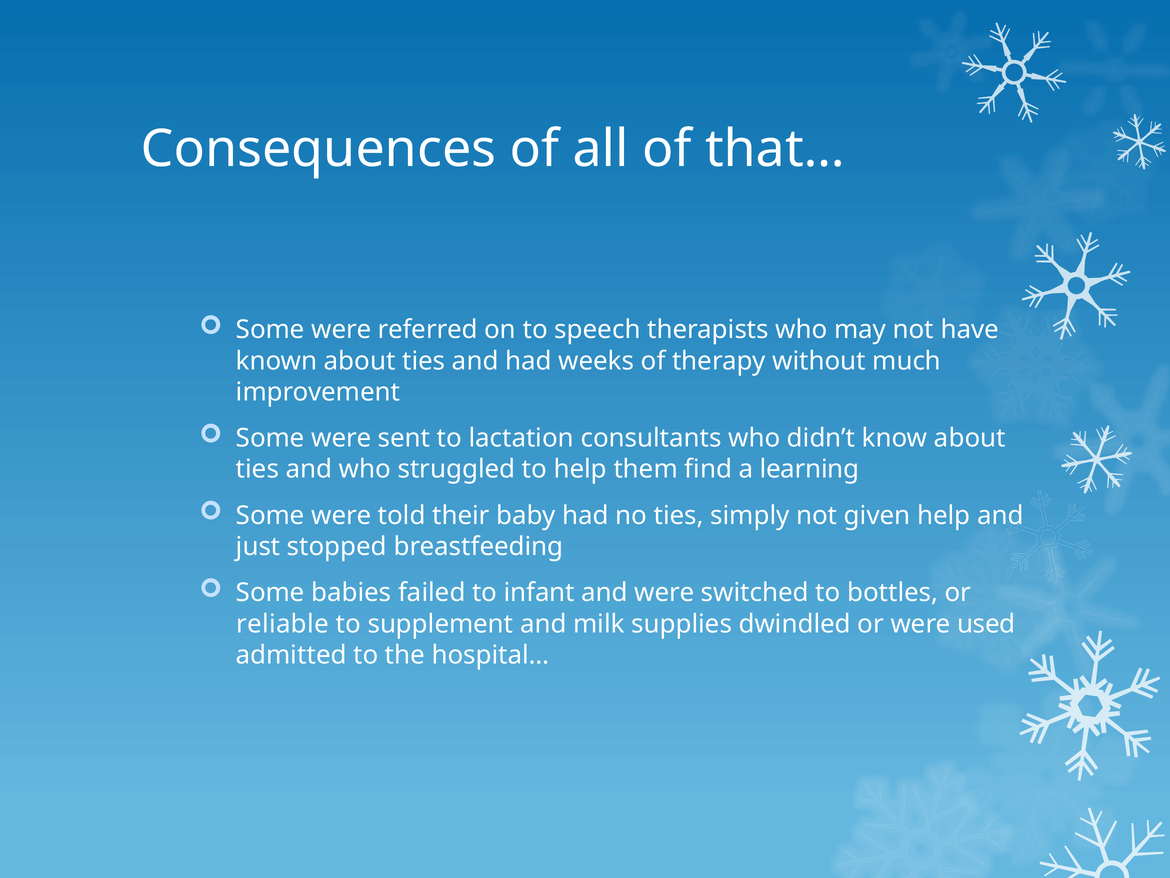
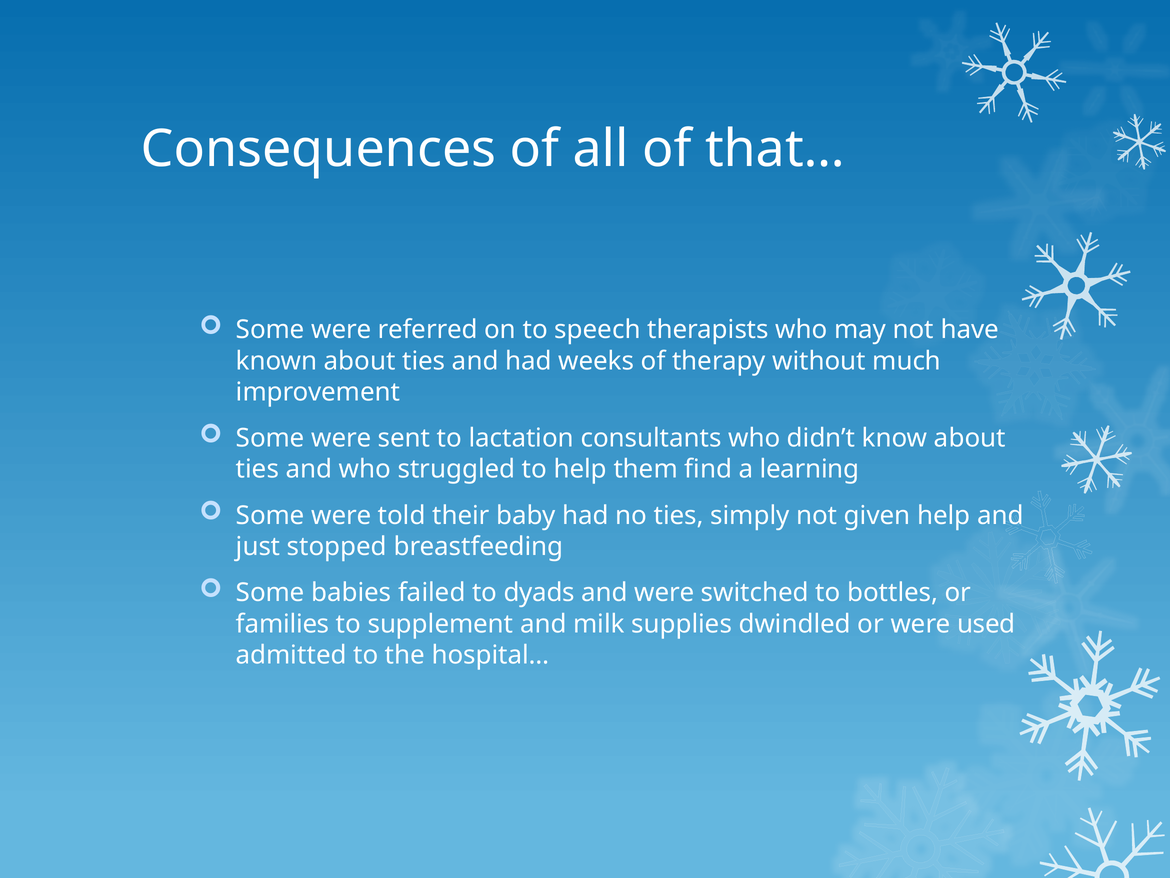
infant: infant -> dyads
reliable: reliable -> families
